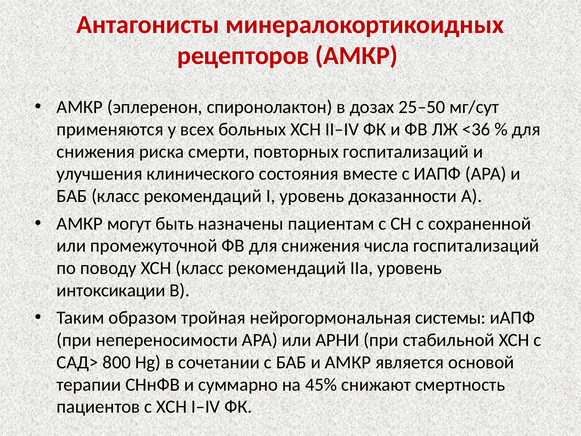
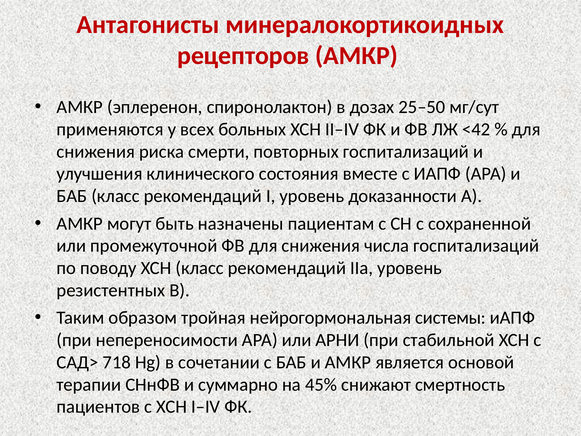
<36: <36 -> <42
интоксикации: интоксикации -> резистентных
800: 800 -> 718
